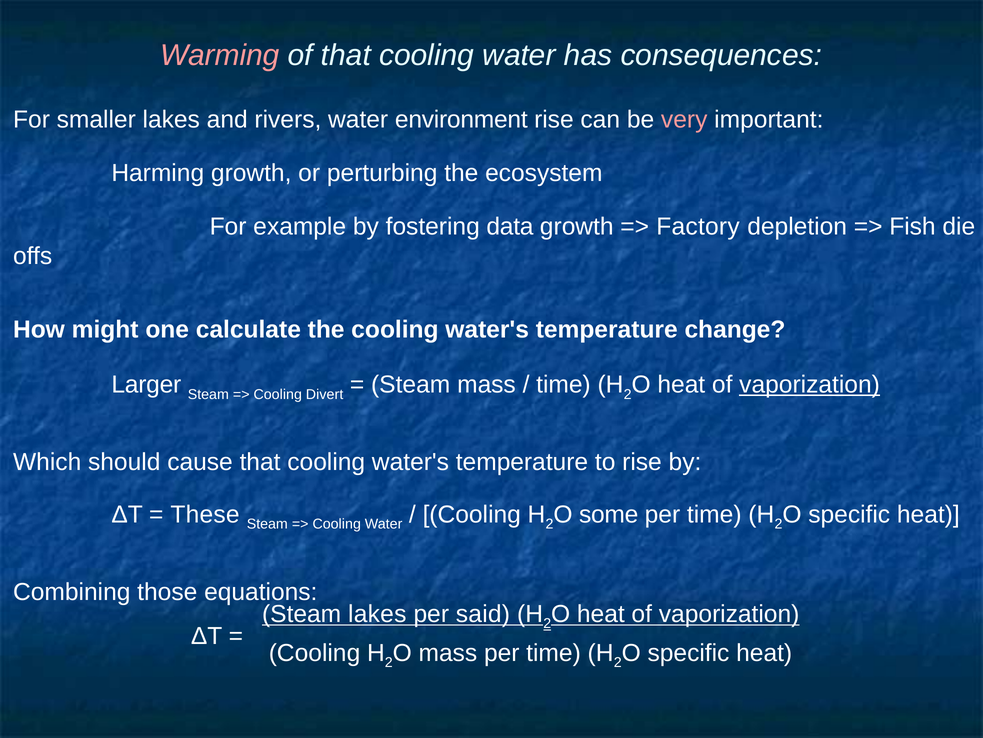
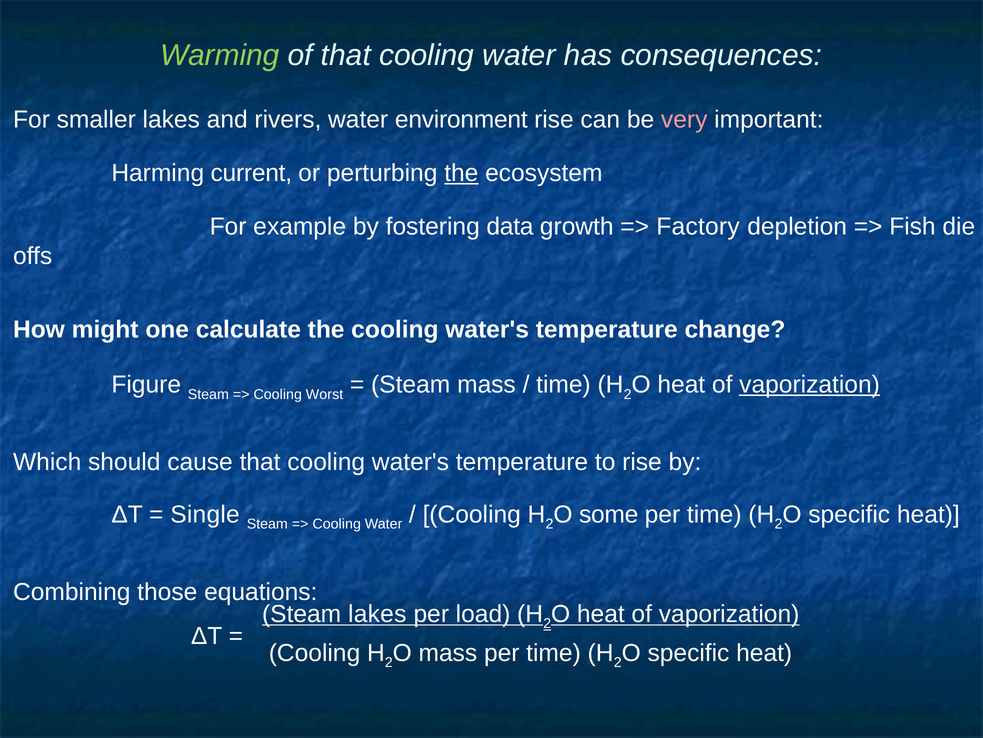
Warming colour: pink -> light green
Harming growth: growth -> current
the at (461, 173) underline: none -> present
Larger: Larger -> Figure
Divert: Divert -> Worst
These: These -> Single
said: said -> load
